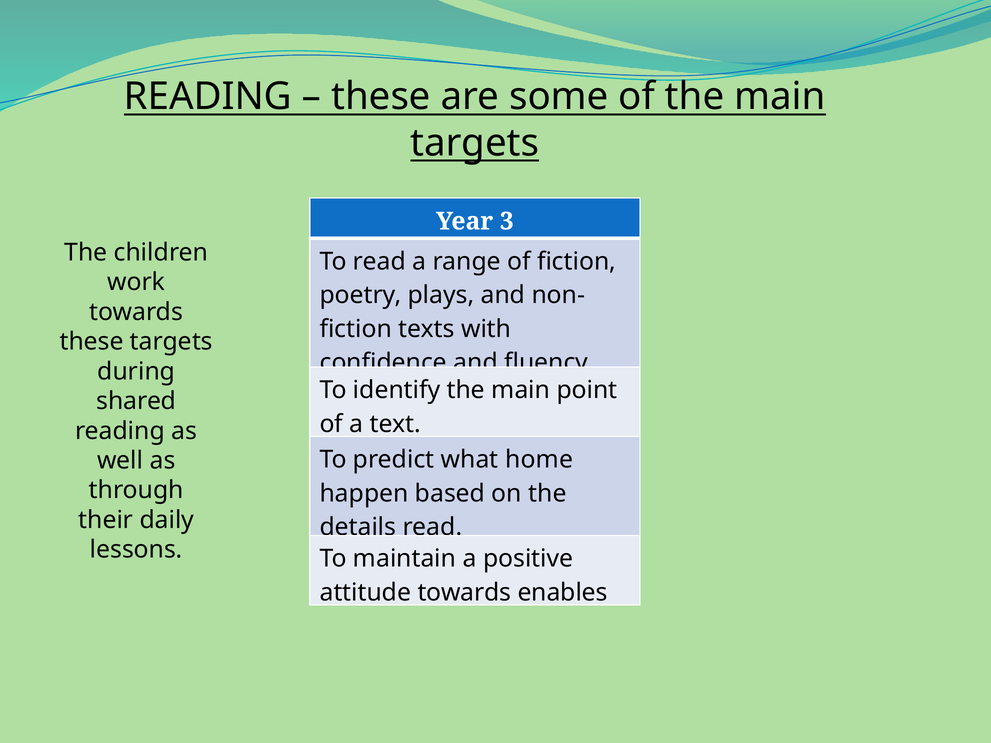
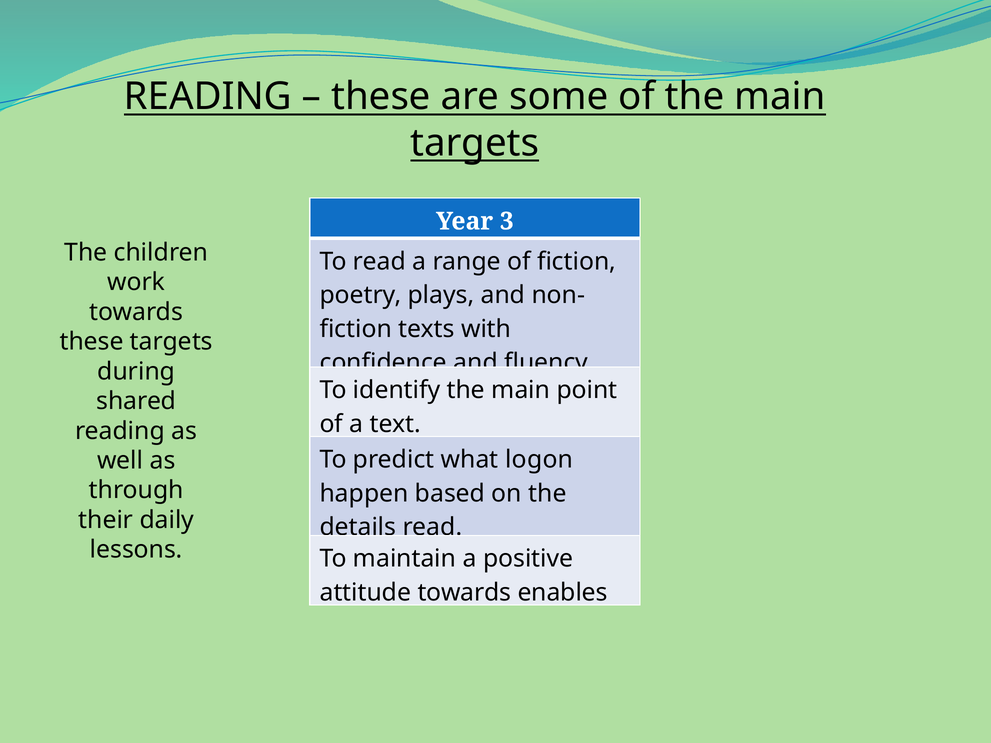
home: home -> logon
